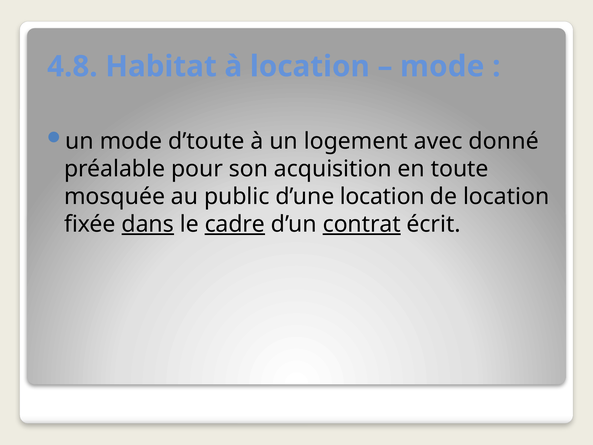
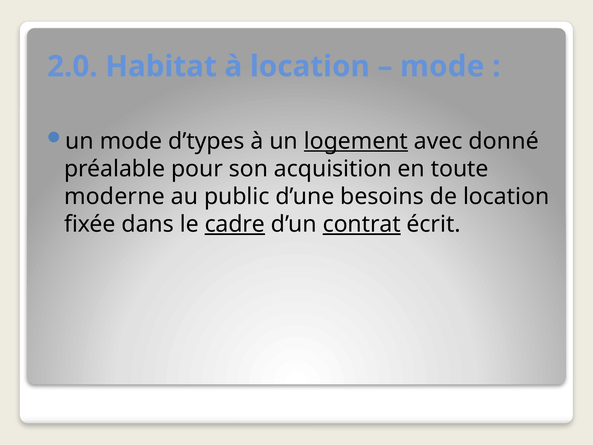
4.8: 4.8 -> 2.0
d’toute: d’toute -> d’types
logement underline: none -> present
mosquée: mosquée -> moderne
d’une location: location -> besoins
dans underline: present -> none
